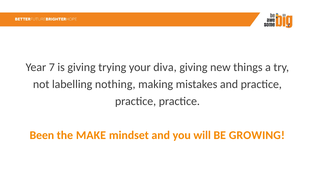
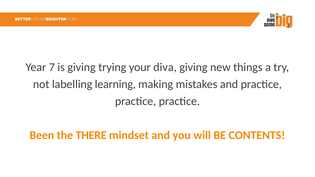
nothing: nothing -> learning
MAKE: MAKE -> THERE
GROWING: GROWING -> CONTENTS
